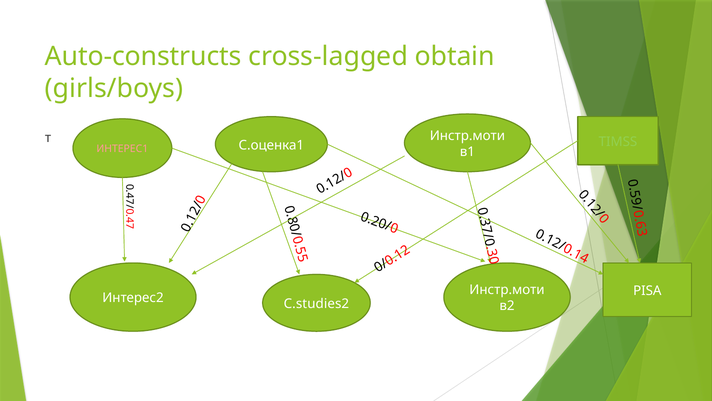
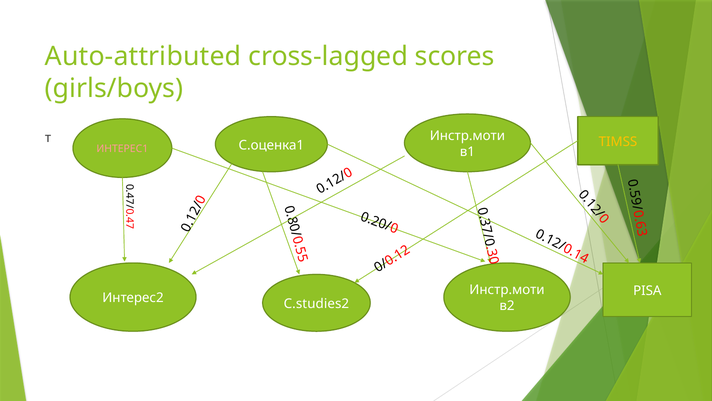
Auto-constructs: Auto-constructs -> Auto-attributed
obtain: obtain -> scores
TIMSS colour: light green -> yellow
